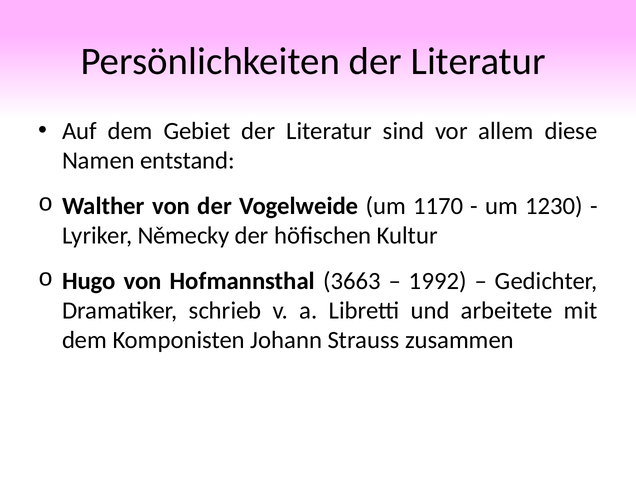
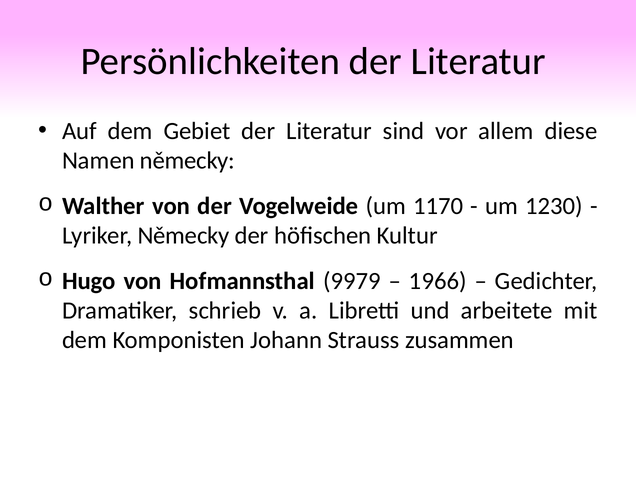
Namen entstand: entstand -> německy
3663: 3663 -> 9979
1992: 1992 -> 1966
